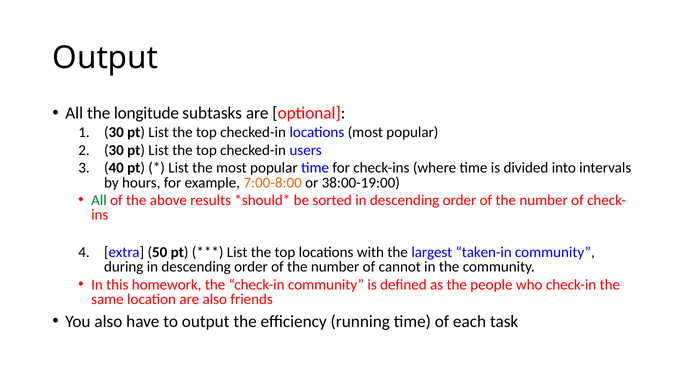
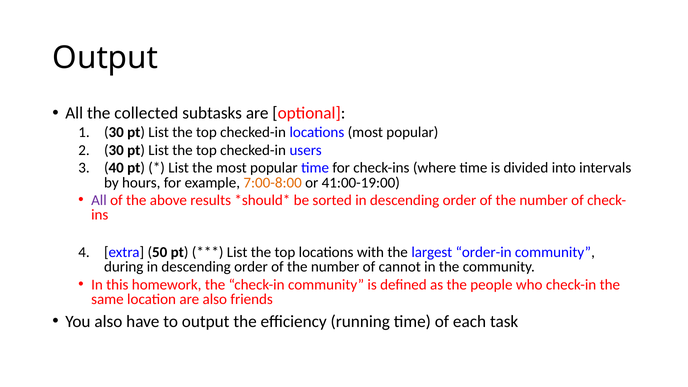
longitude: longitude -> collected
38:00-19:00: 38:00-19:00 -> 41:00-19:00
All at (99, 200) colour: green -> purple
taken-in: taken-in -> order-in
